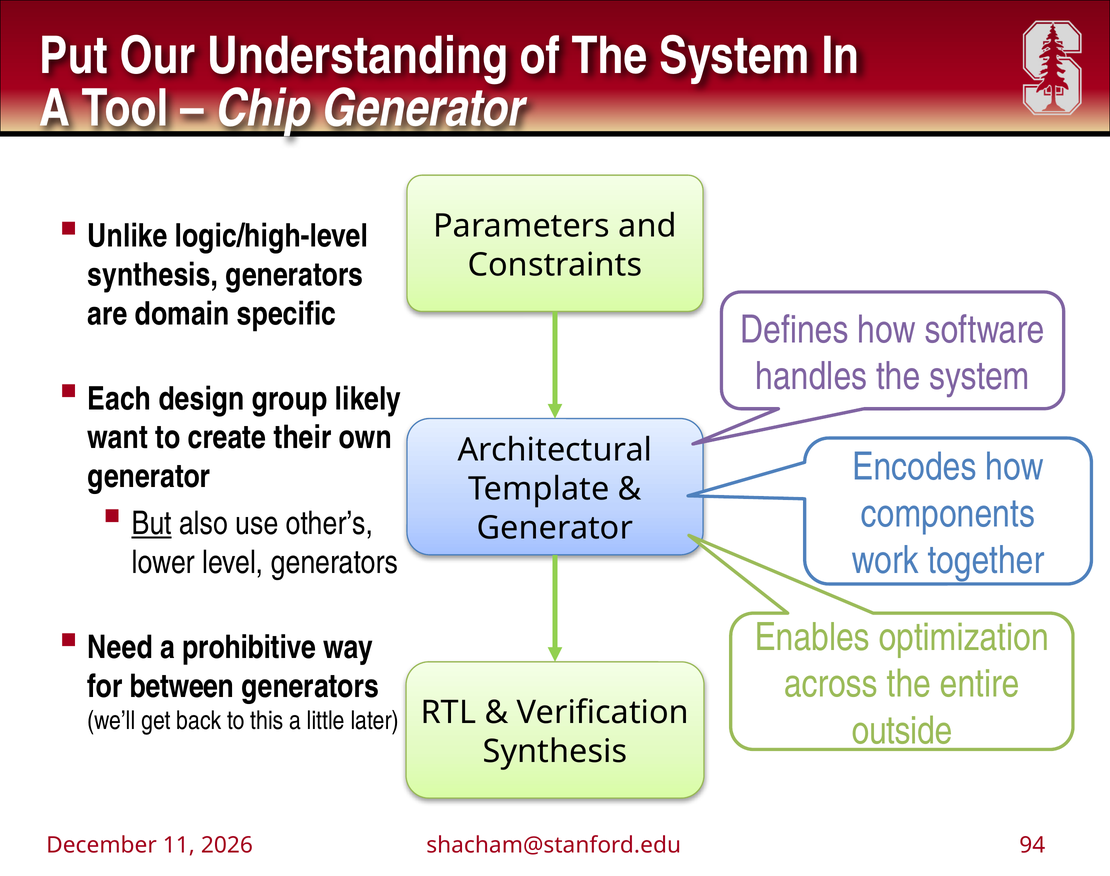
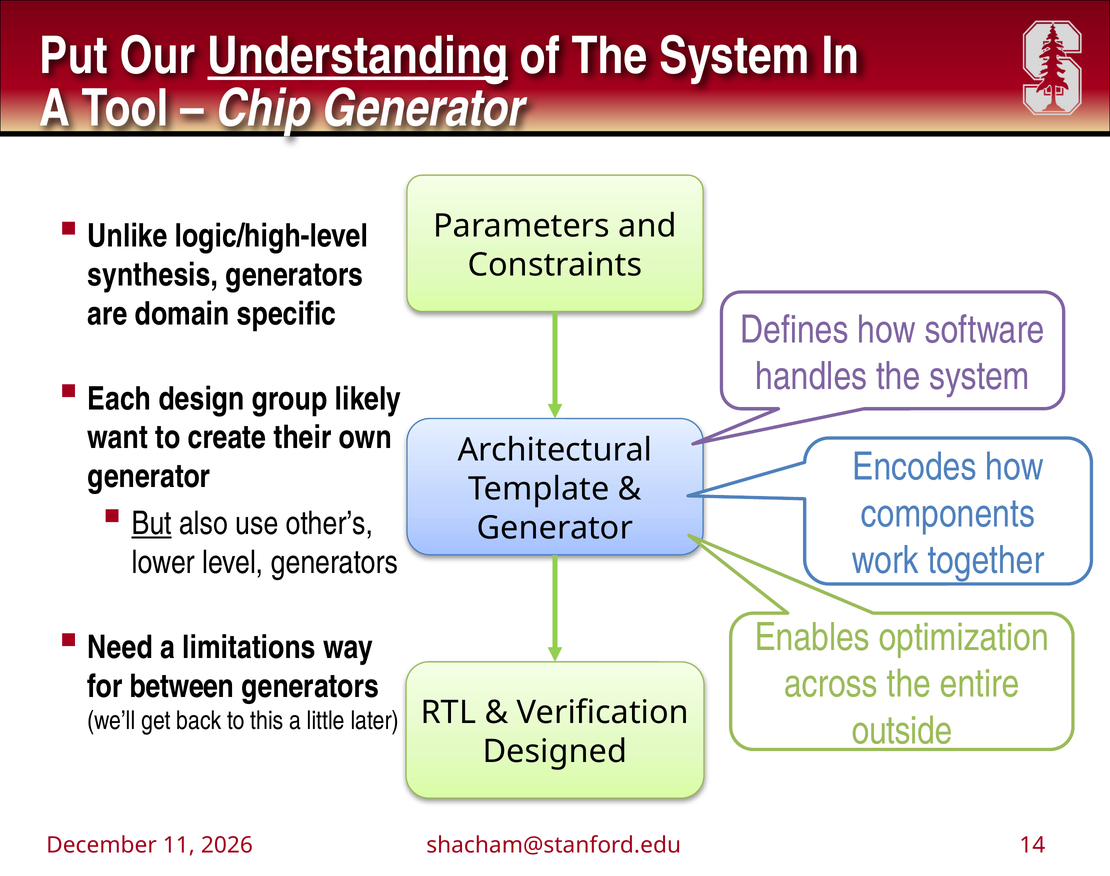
Understanding underline: none -> present
prohibitive: prohibitive -> limitations
Synthesis at (555, 752): Synthesis -> Designed
94: 94 -> 14
